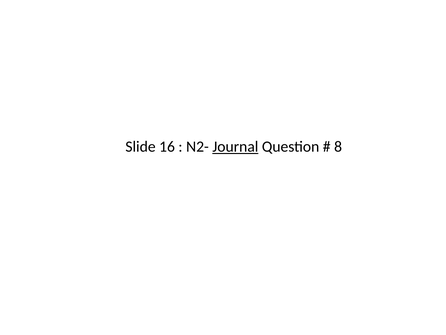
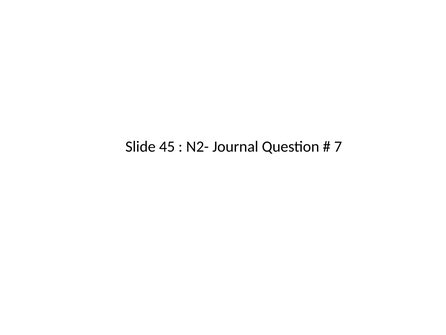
16: 16 -> 45
Journal underline: present -> none
8: 8 -> 7
